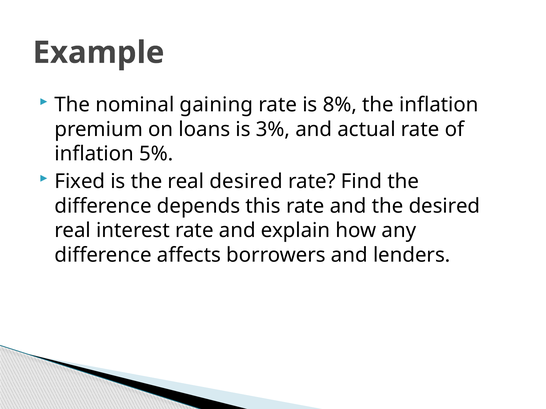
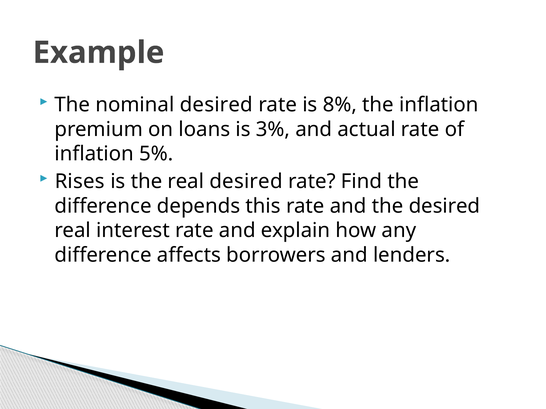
nominal gaining: gaining -> desired
Fixed: Fixed -> Rises
